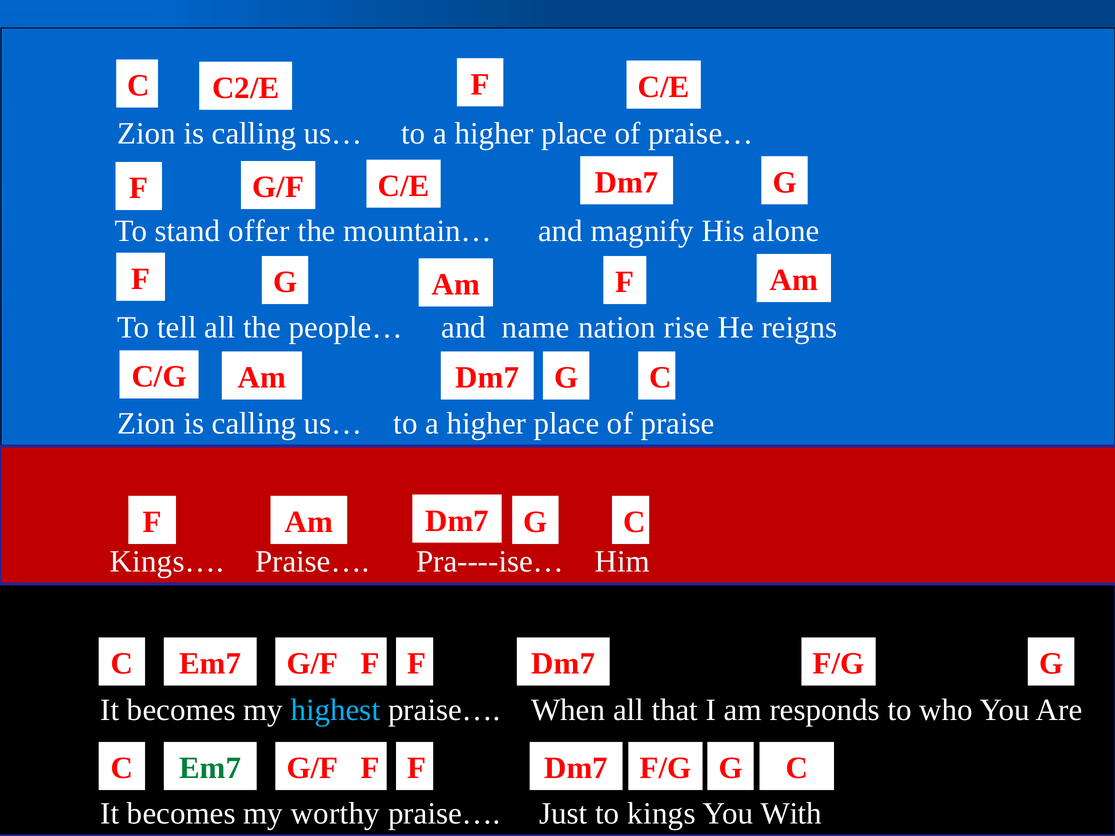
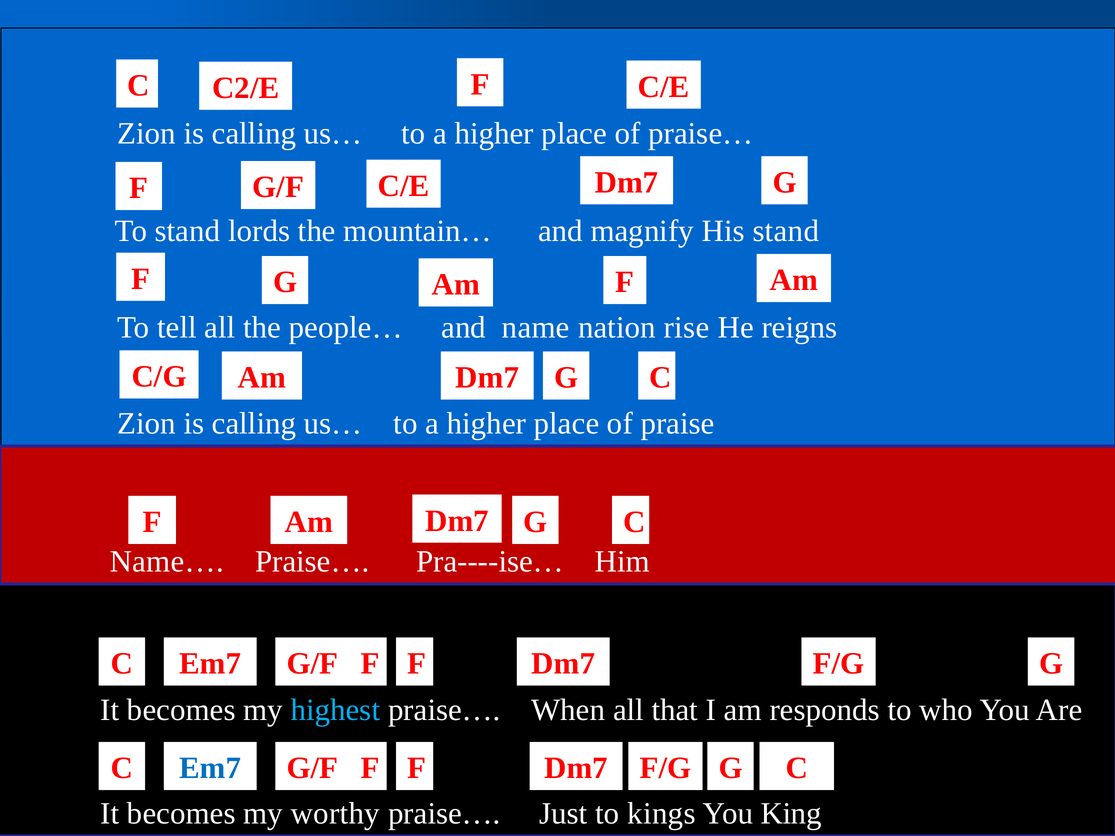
offer: offer -> lords
His alone: alone -> stand
Kings…: Kings… -> Name…
Em7 at (210, 768) colour: green -> blue
With: With -> King
